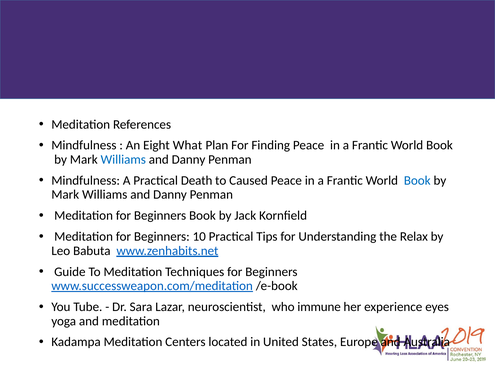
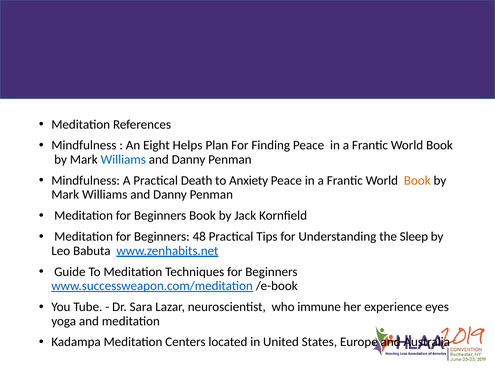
What: What -> Helps
Caused: Caused -> Anxiety
Book at (417, 181) colour: blue -> orange
10: 10 -> 48
Relax: Relax -> Sleep
